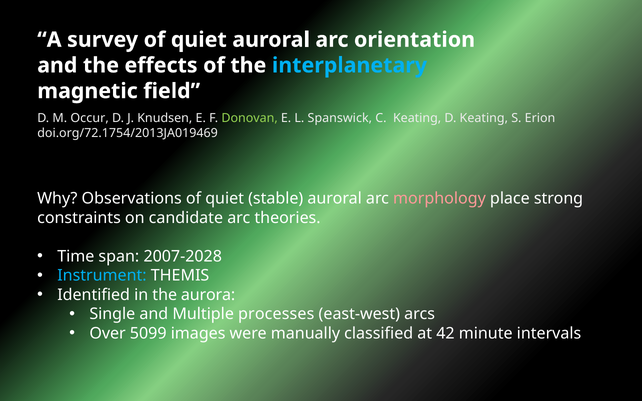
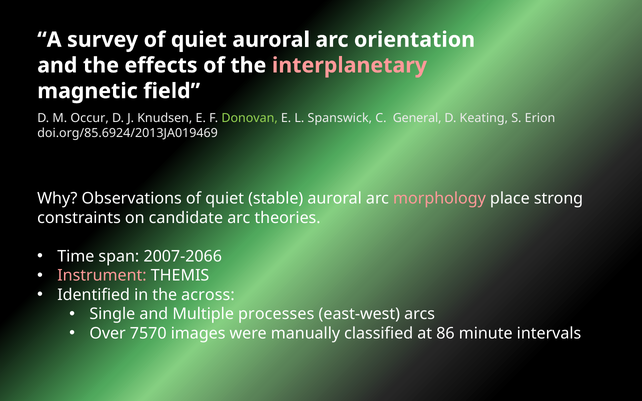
interplanetary colour: light blue -> pink
C Keating: Keating -> General
doi.org/72.1754/2013JA019469: doi.org/72.1754/2013JA019469 -> doi.org/85.6924/2013JA019469
2007-2028: 2007-2028 -> 2007-2066
Instrument colour: light blue -> pink
aurora: aurora -> across
5099: 5099 -> 7570
42: 42 -> 86
